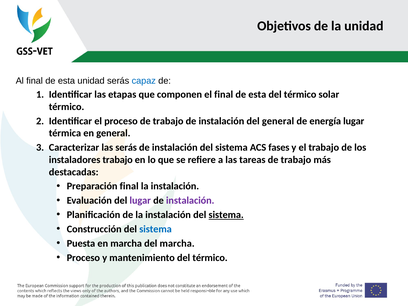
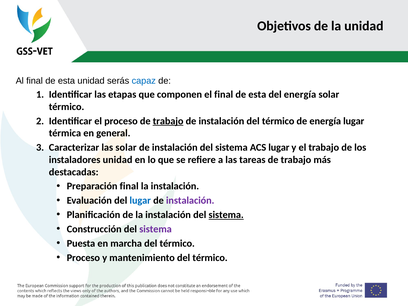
térmico at (300, 94): térmico -> energía
trabajo at (168, 121) underline: none -> present
instalación del general: general -> térmico
las serás: serás -> solar
ACS fases: fases -> lugar
instaladores trabajo: trabajo -> unidad
lugar at (140, 201) colour: purple -> blue
sistema at (155, 229) colour: blue -> purple
marcha del marcha: marcha -> térmico
